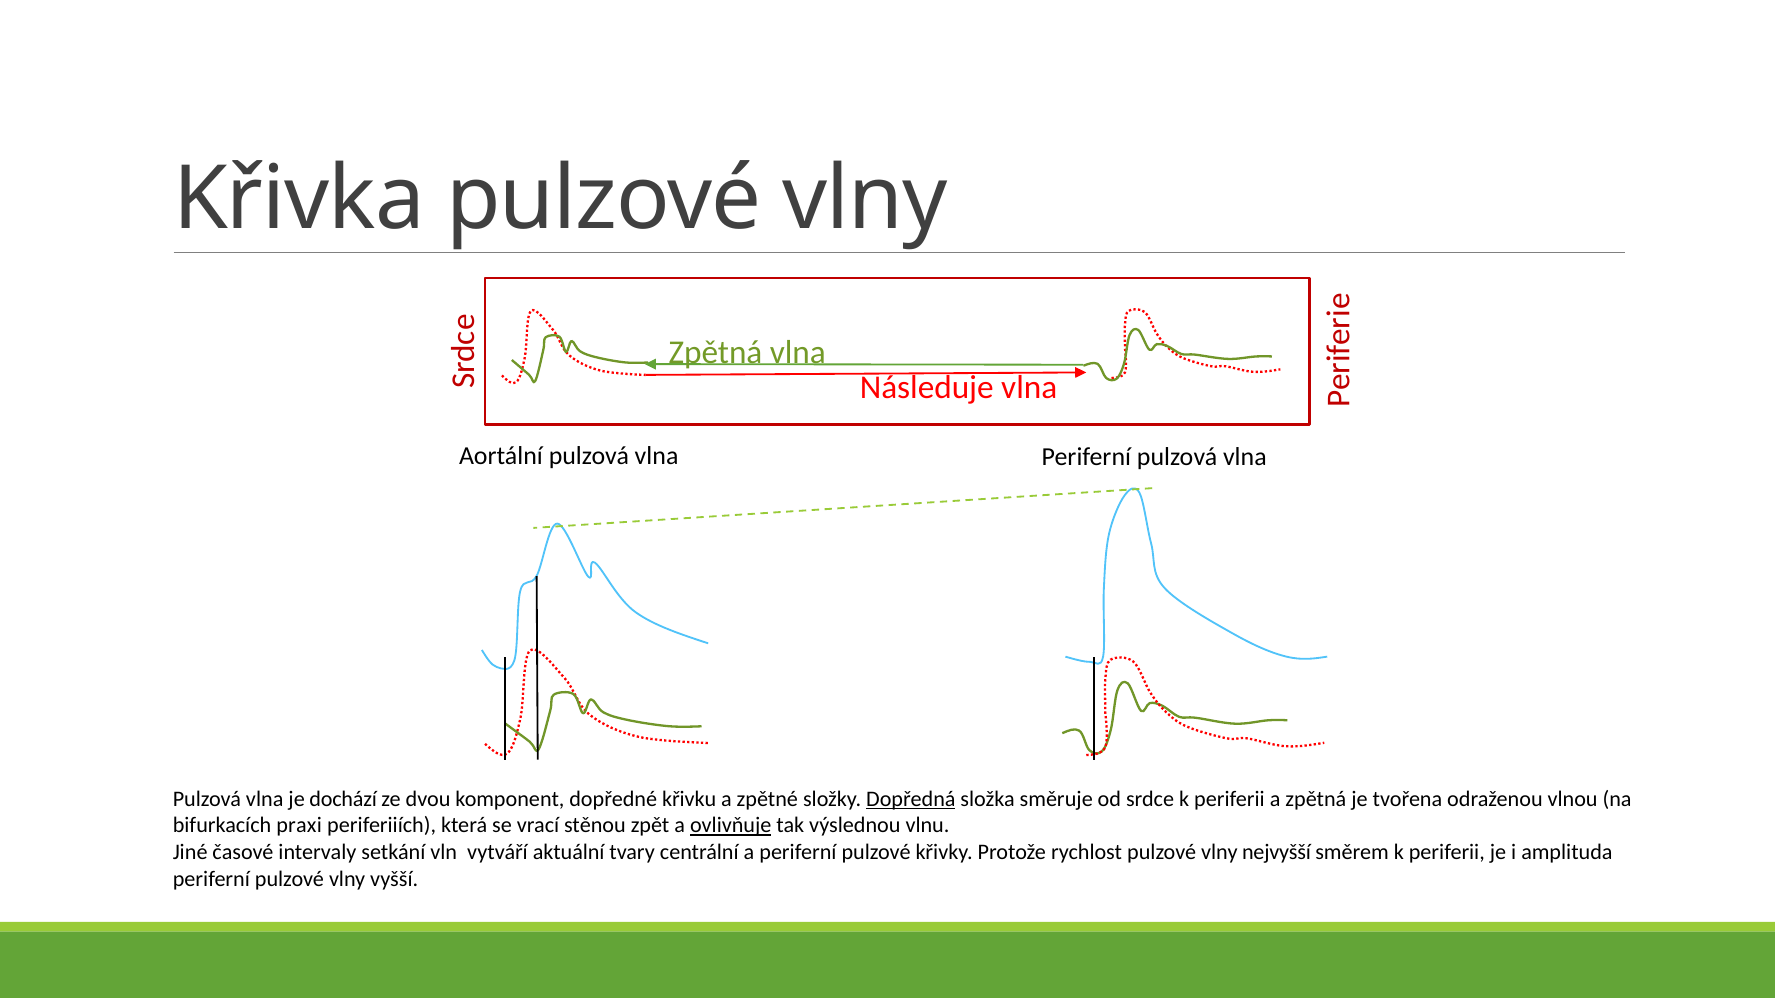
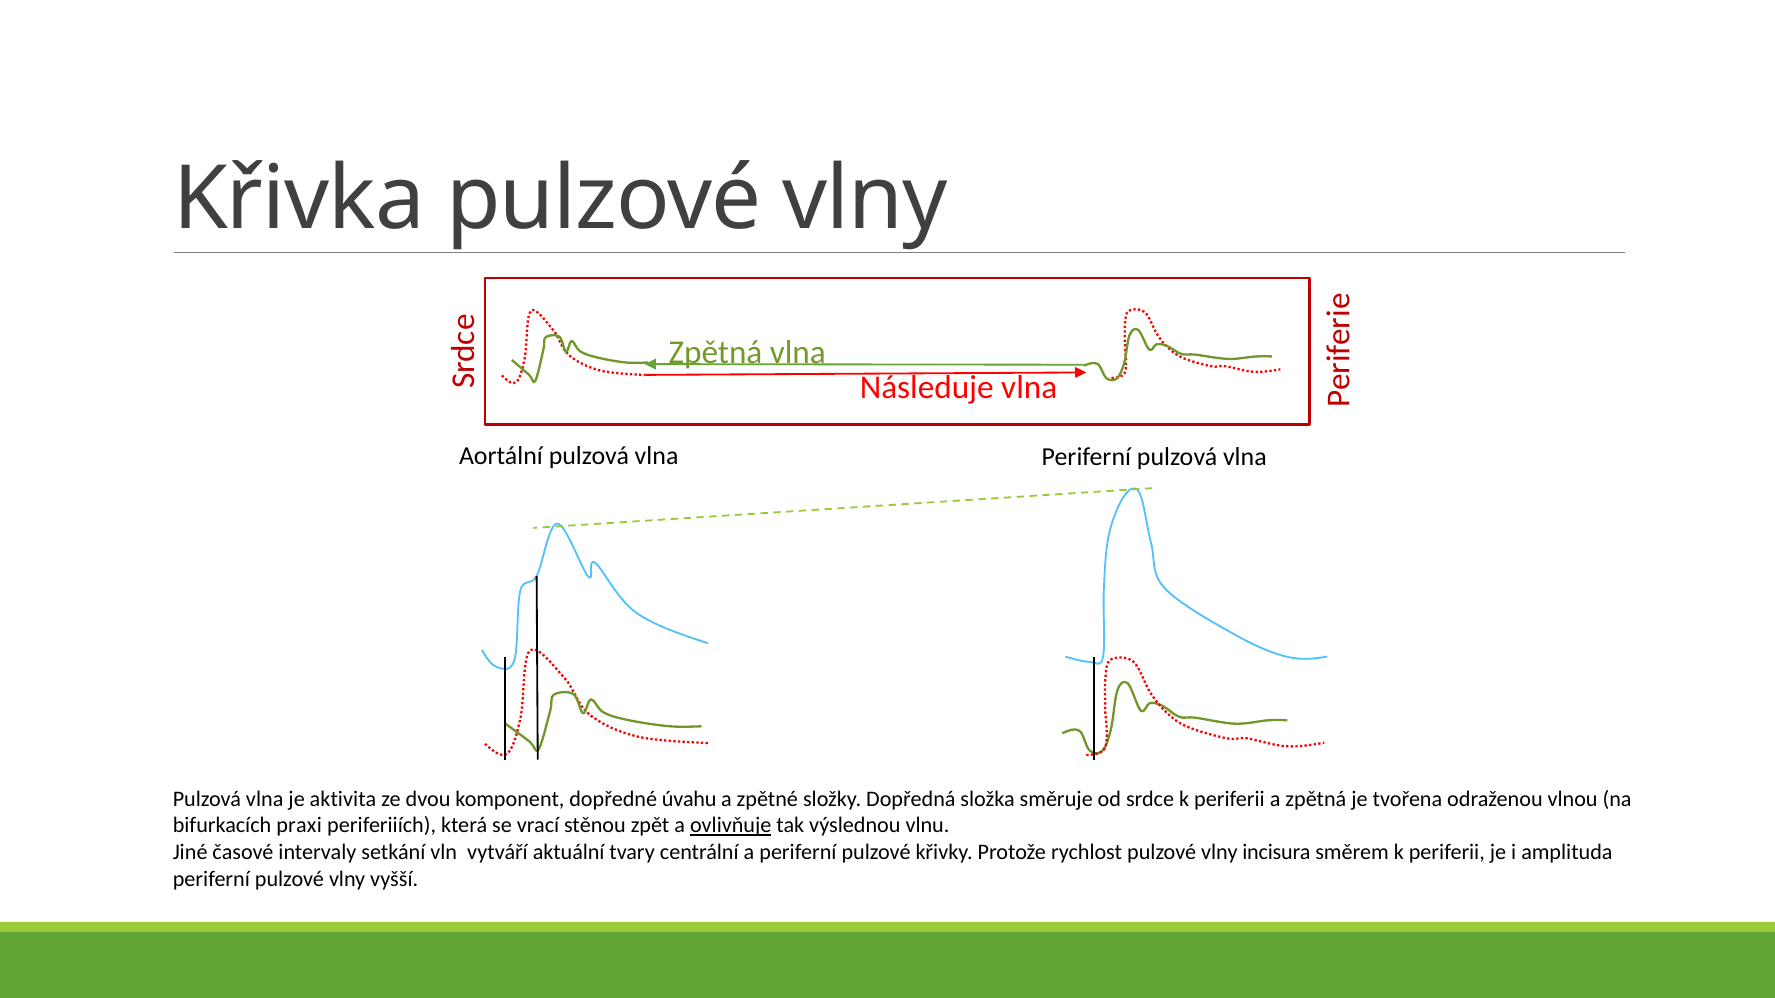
dochází: dochází -> aktivita
křivku: křivku -> úvahu
Dopředná underline: present -> none
nejvyšší: nejvyšší -> incisura
